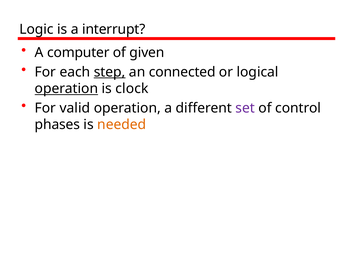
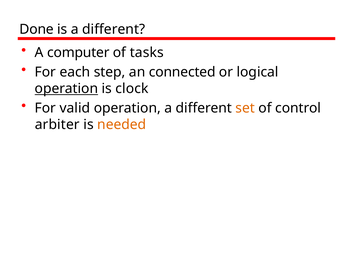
Logic: Logic -> Done
is a interrupt: interrupt -> different
given: given -> tasks
step underline: present -> none
set colour: purple -> orange
phases: phases -> arbiter
